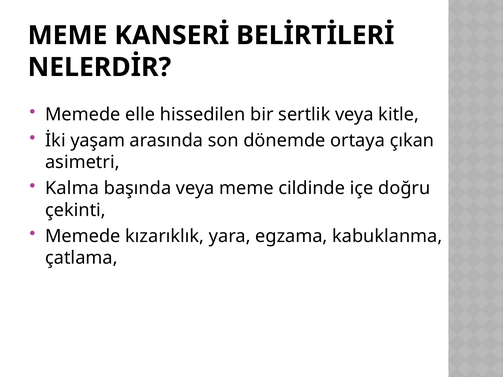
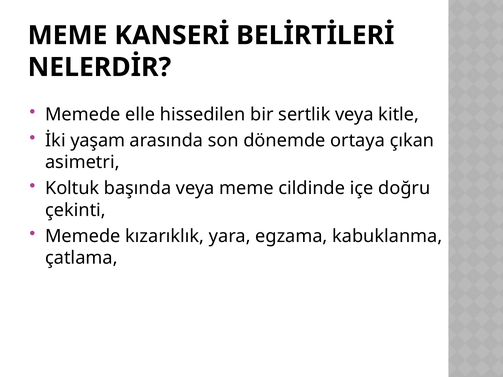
Kalma: Kalma -> Koltuk
